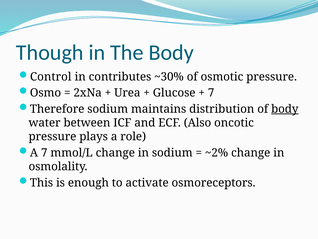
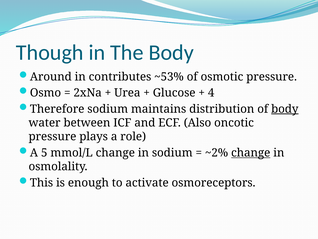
Control: Control -> Around
~30%: ~30% -> ~53%
7 at (211, 93): 7 -> 4
A 7: 7 -> 5
change at (251, 153) underline: none -> present
